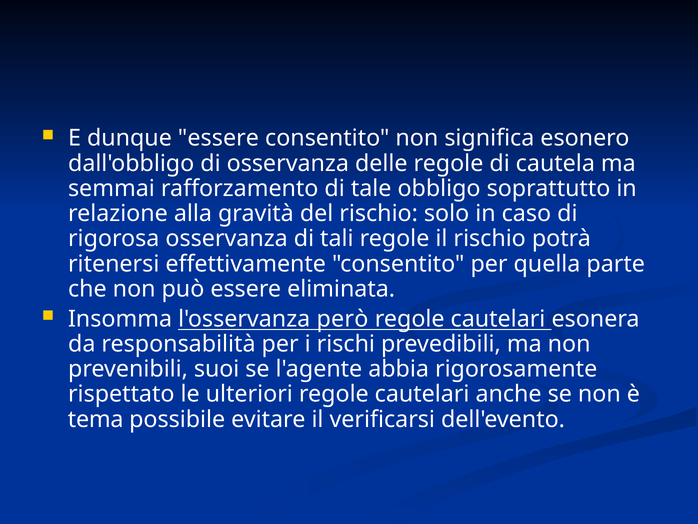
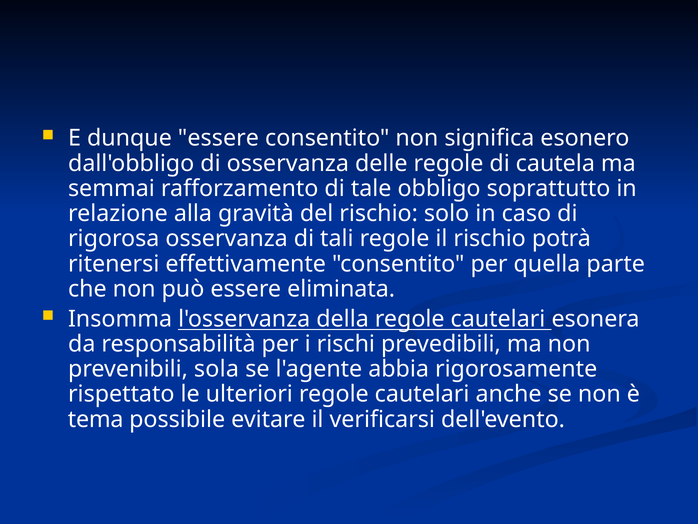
però: però -> della
suoi: suoi -> sola
